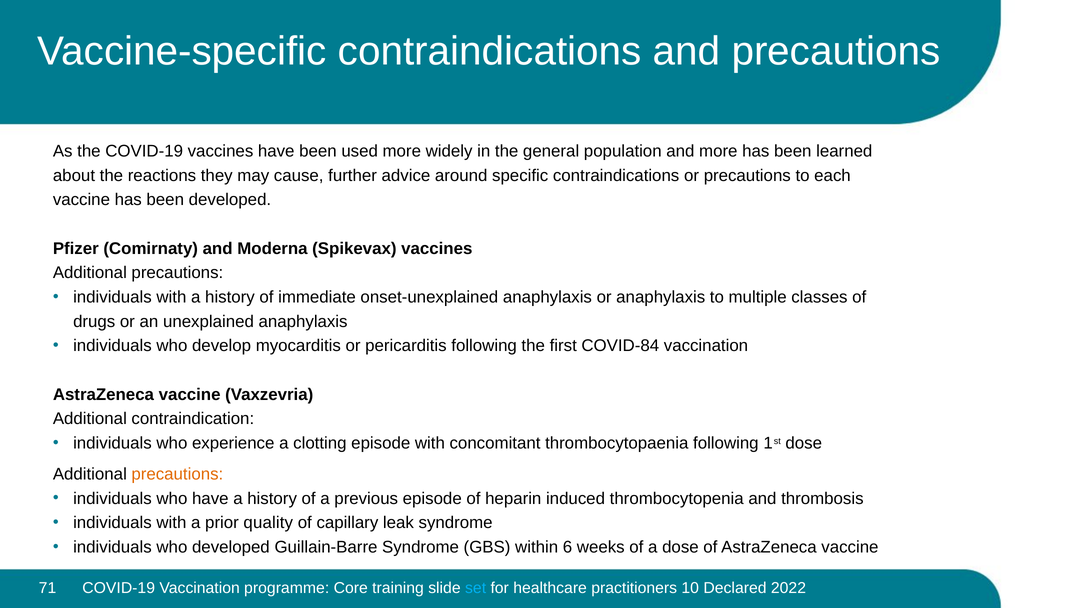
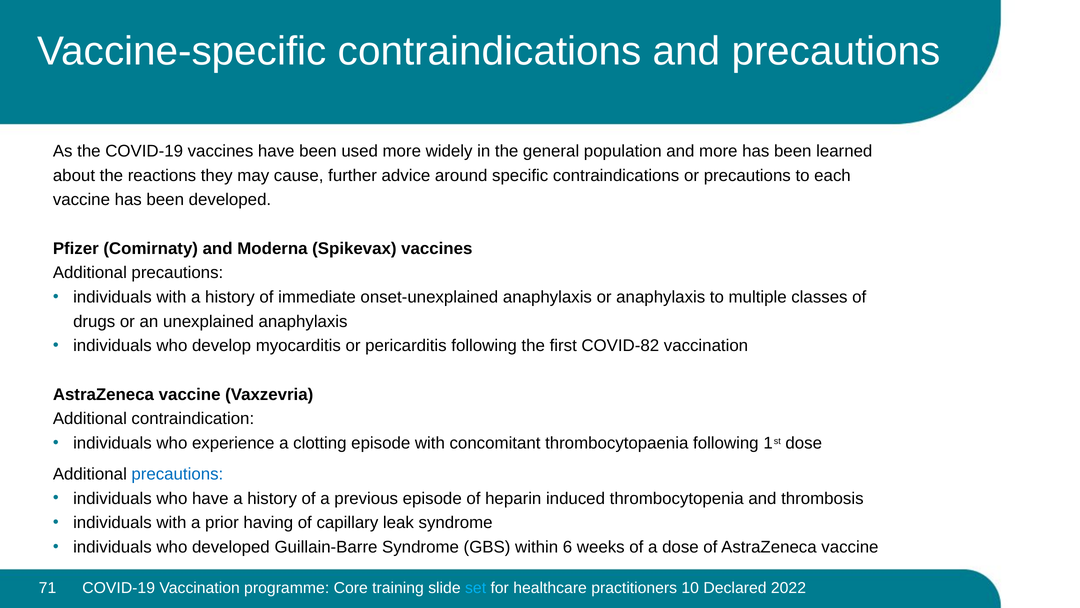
COVID-84: COVID-84 -> COVID-82
precautions at (177, 474) colour: orange -> blue
quality: quality -> having
